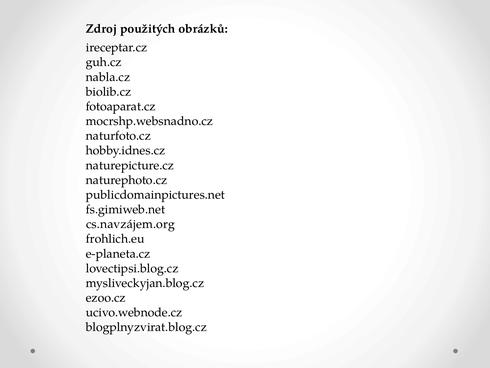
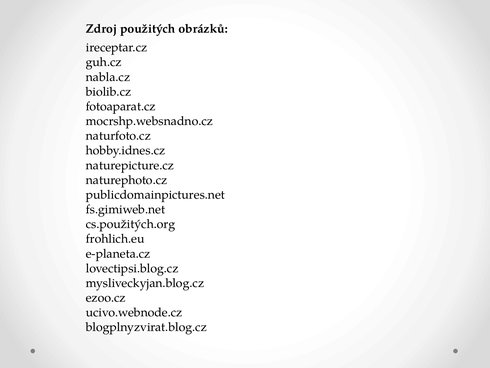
cs.navzájem.org: cs.navzájem.org -> cs.použitých.org
